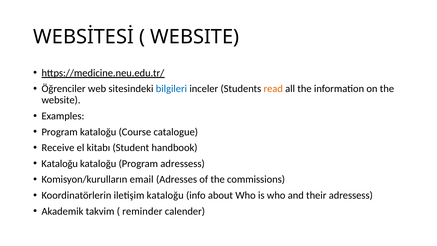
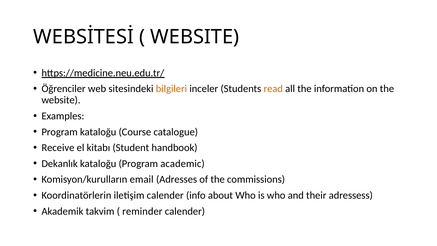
bilgileri colour: blue -> orange
Kataloğu at (60, 164): Kataloğu -> Dekanlık
Program adressess: adressess -> academic
iletişim kataloğu: kataloğu -> calender
